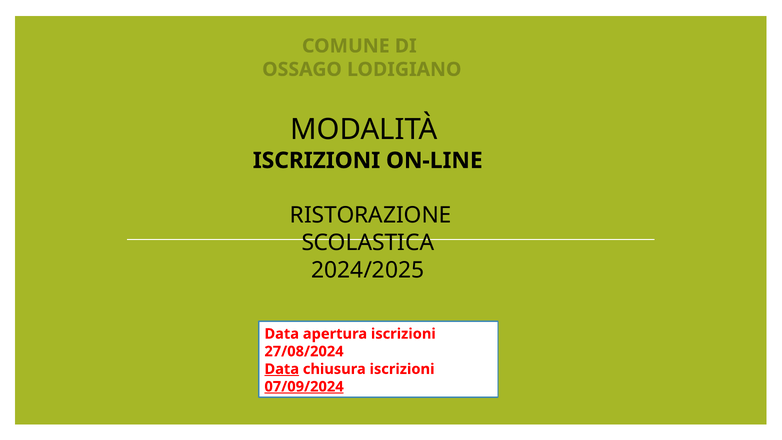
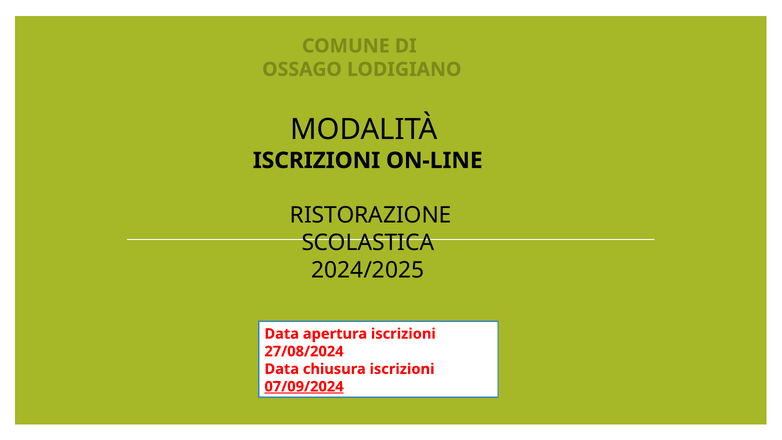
Data at (282, 369) underline: present -> none
